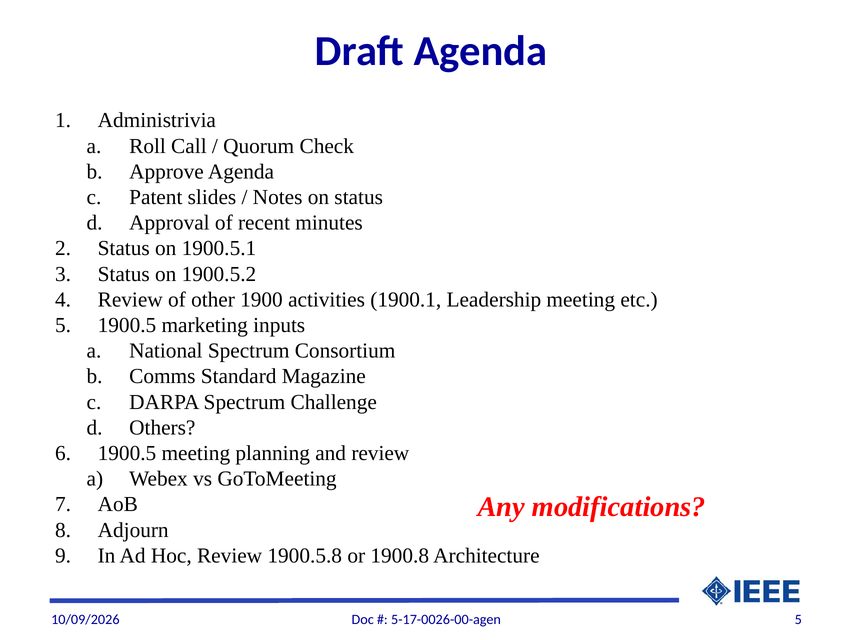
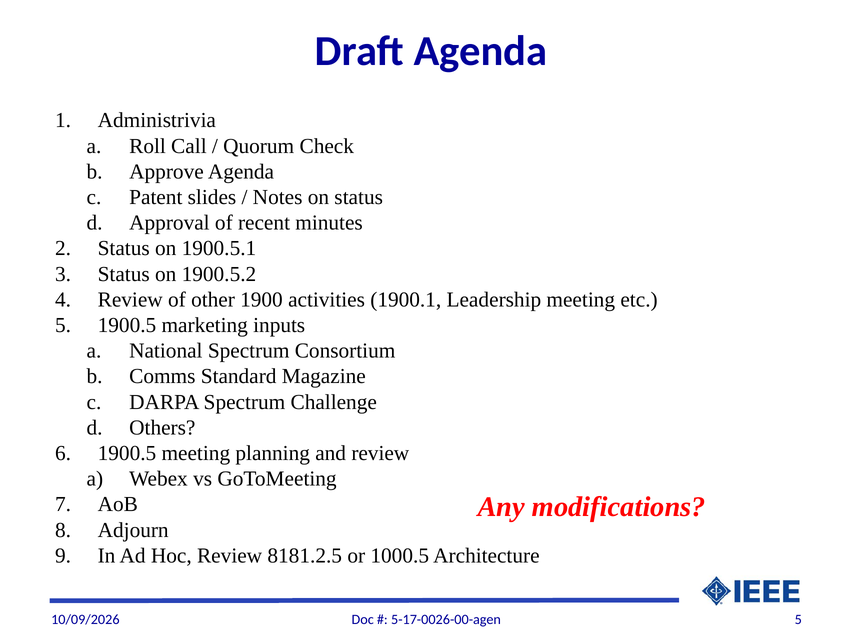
1900.5.8: 1900.5.8 -> 8181.2.5
1900.8: 1900.8 -> 1000.5
